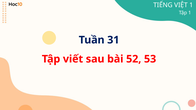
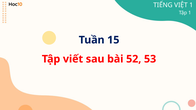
31: 31 -> 15
